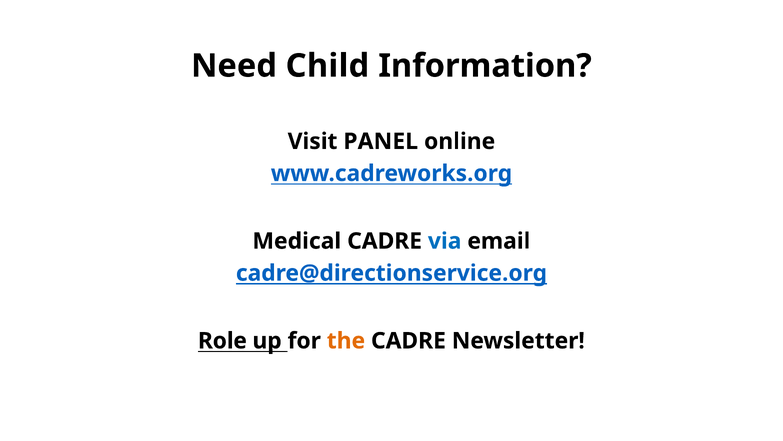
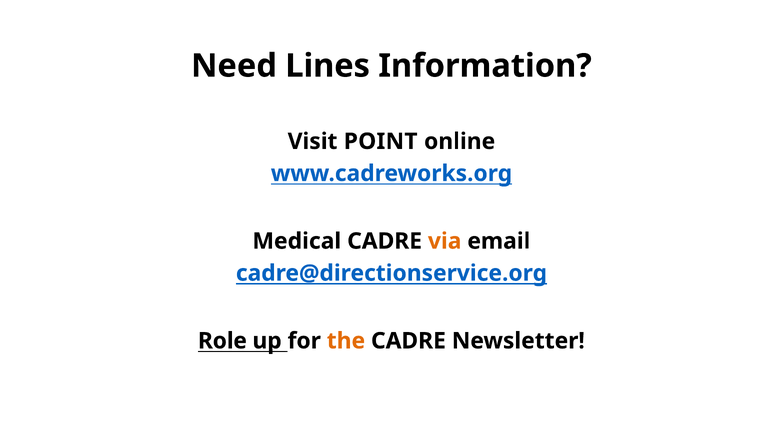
Child: Child -> Lines
PANEL: PANEL -> POINT
via colour: blue -> orange
